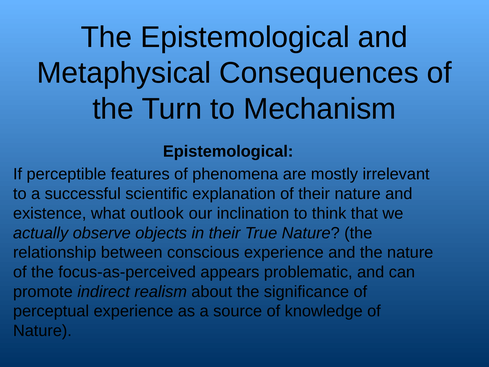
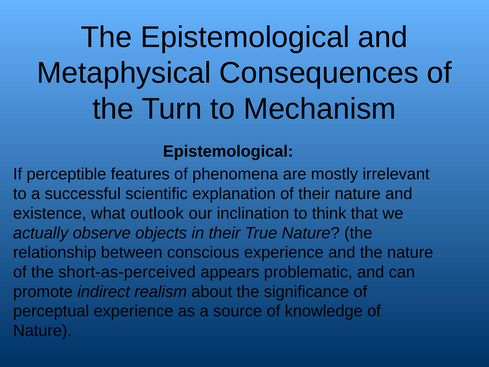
focus-as-perceived: focus-as-perceived -> short-as-perceived
